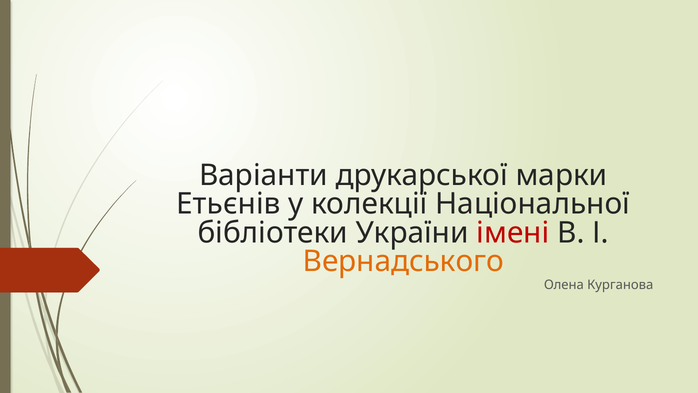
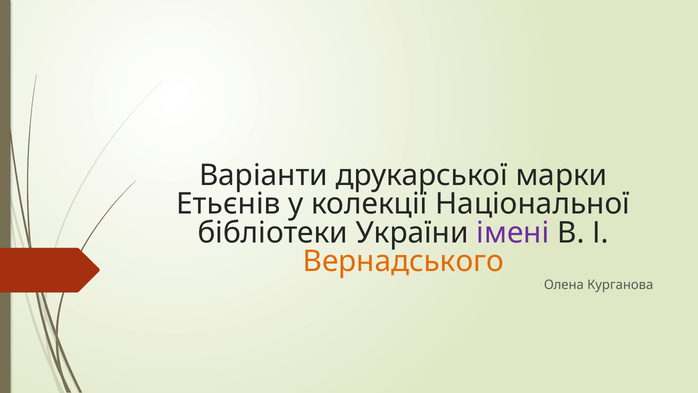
імені colour: red -> purple
